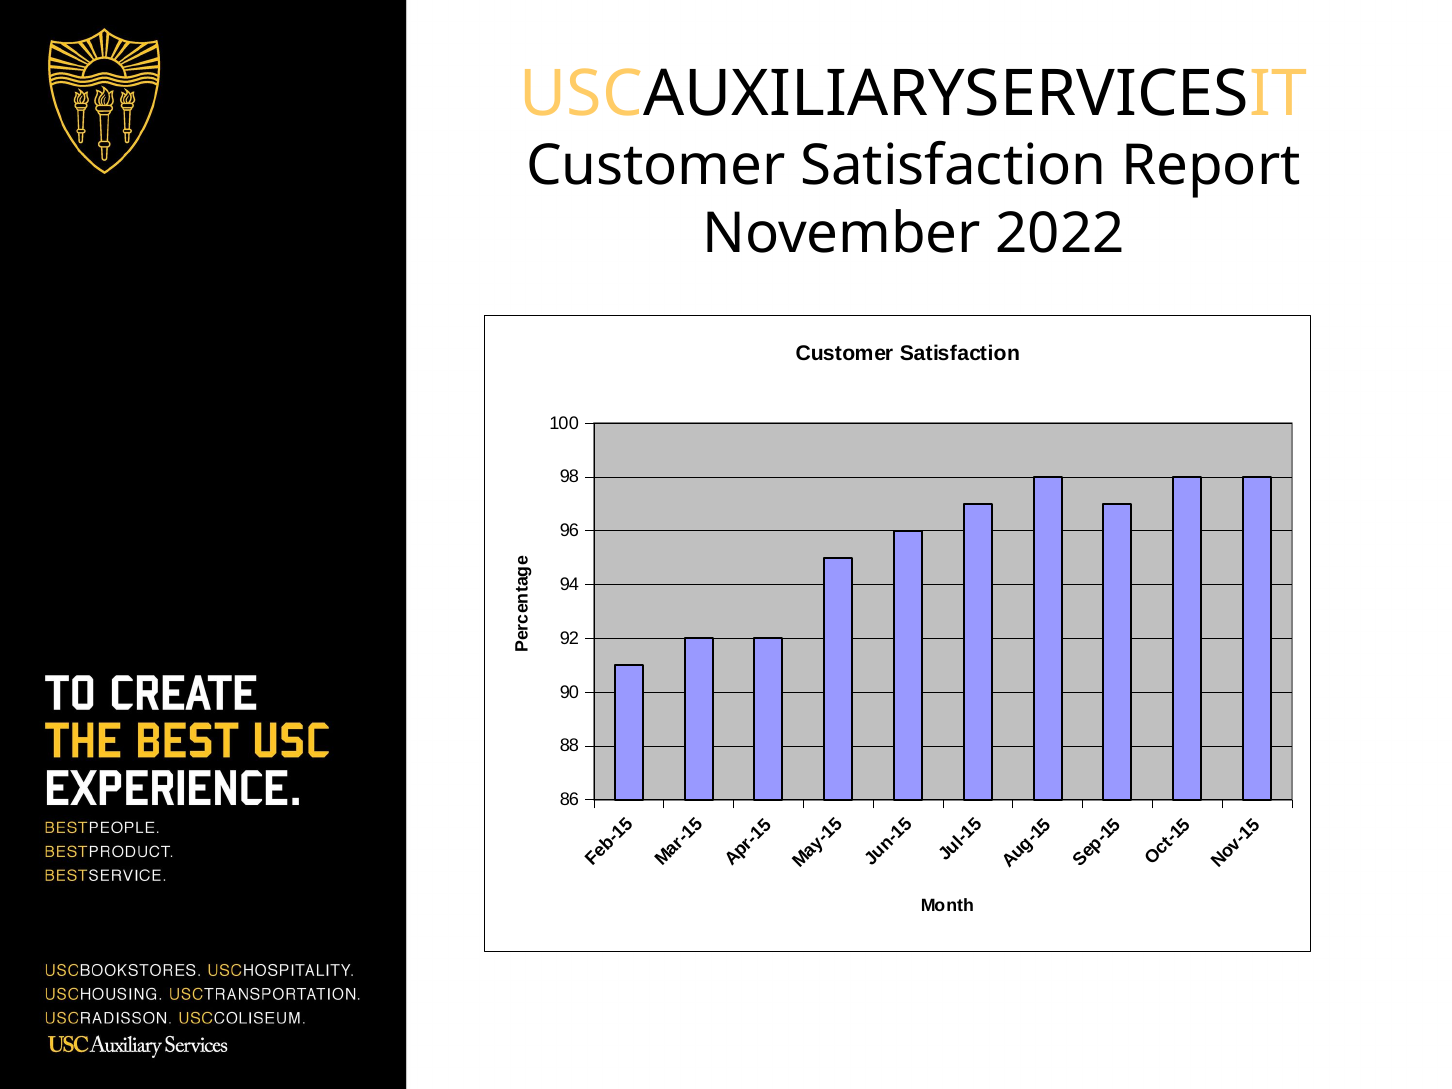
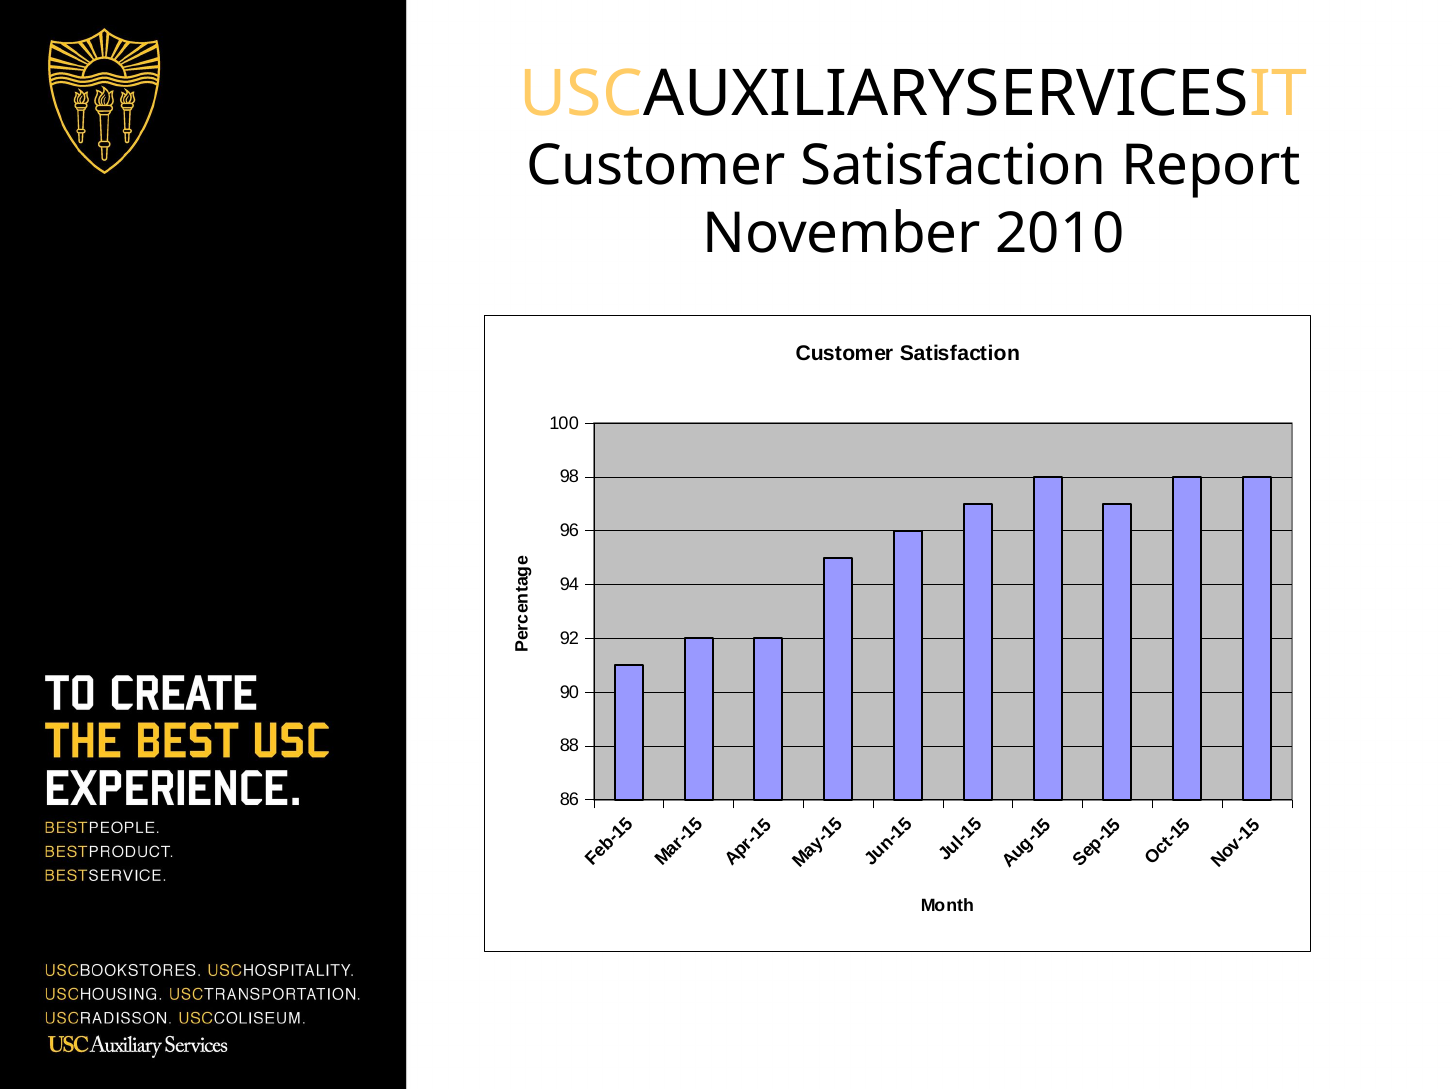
2022: 2022 -> 2010
